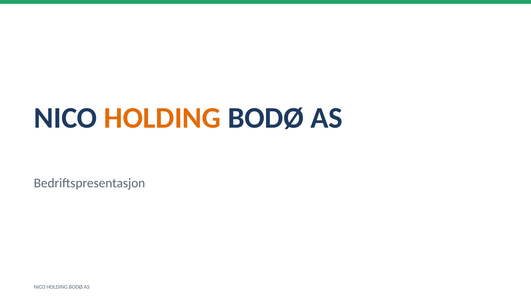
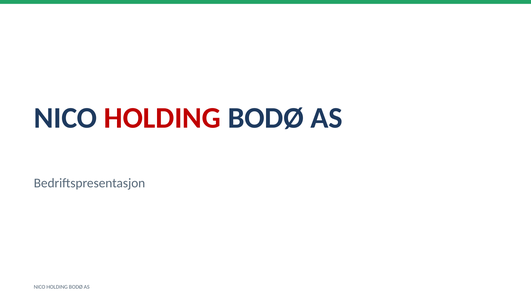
HOLDING at (162, 118) colour: orange -> red
